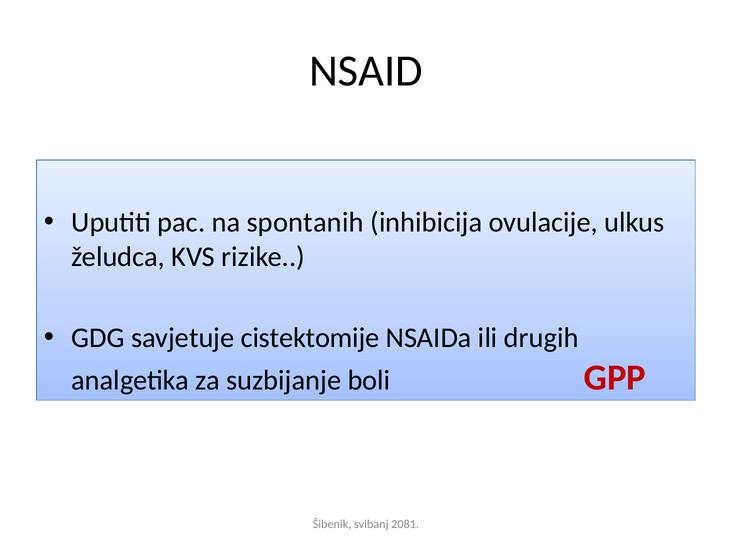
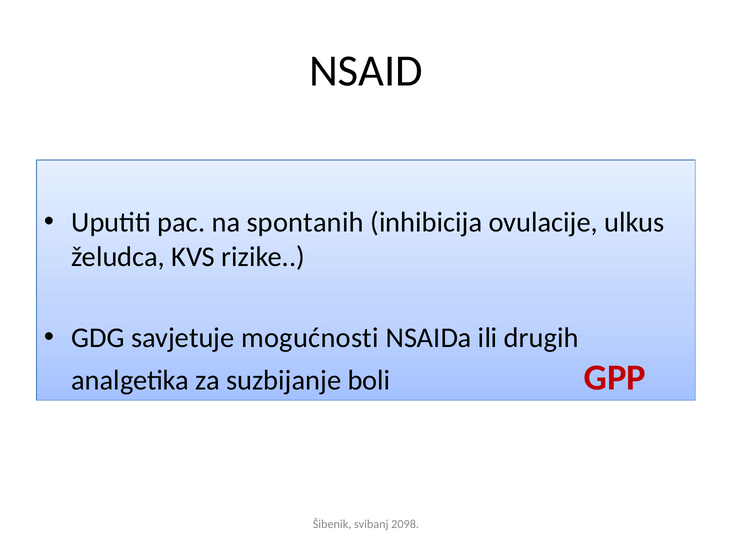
cistektomije: cistektomije -> mogućnosti
2081: 2081 -> 2098
